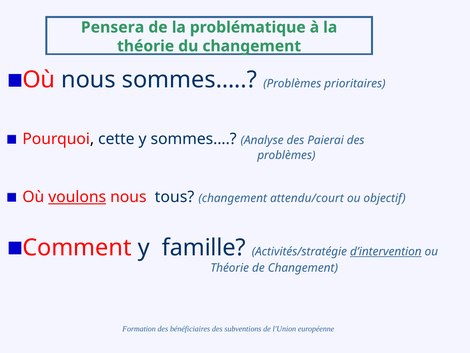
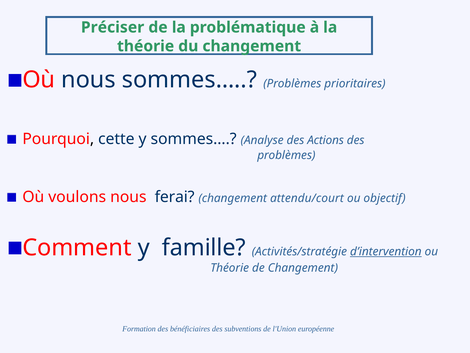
Pensera: Pensera -> Préciser
Paierai: Paierai -> Actions
voulons underline: present -> none
tous: tous -> ferai
